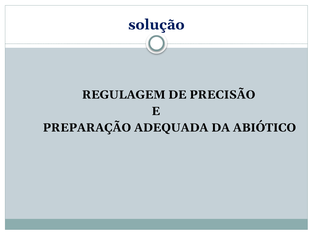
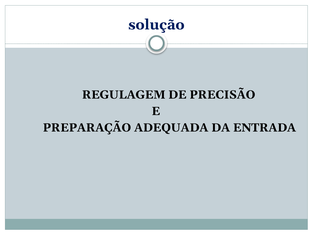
ABIÓTICO: ABIÓTICO -> ENTRADA
